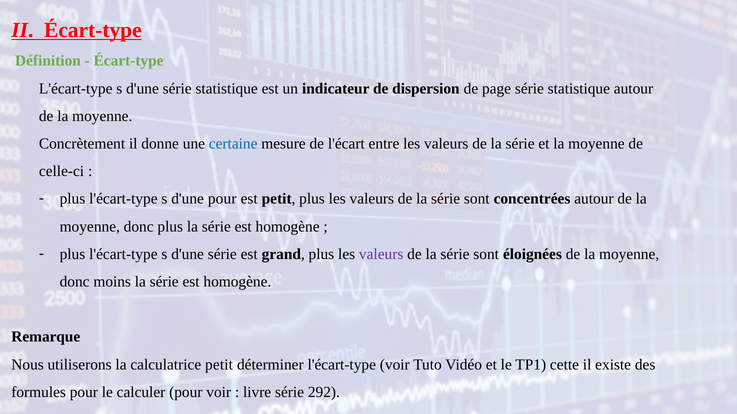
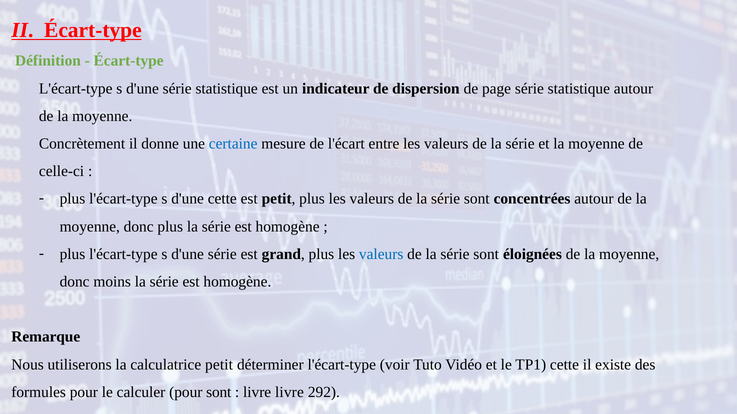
d'une pour: pour -> cette
valeurs at (381, 254) colour: purple -> blue
pour voir: voir -> sont
livre série: série -> livre
